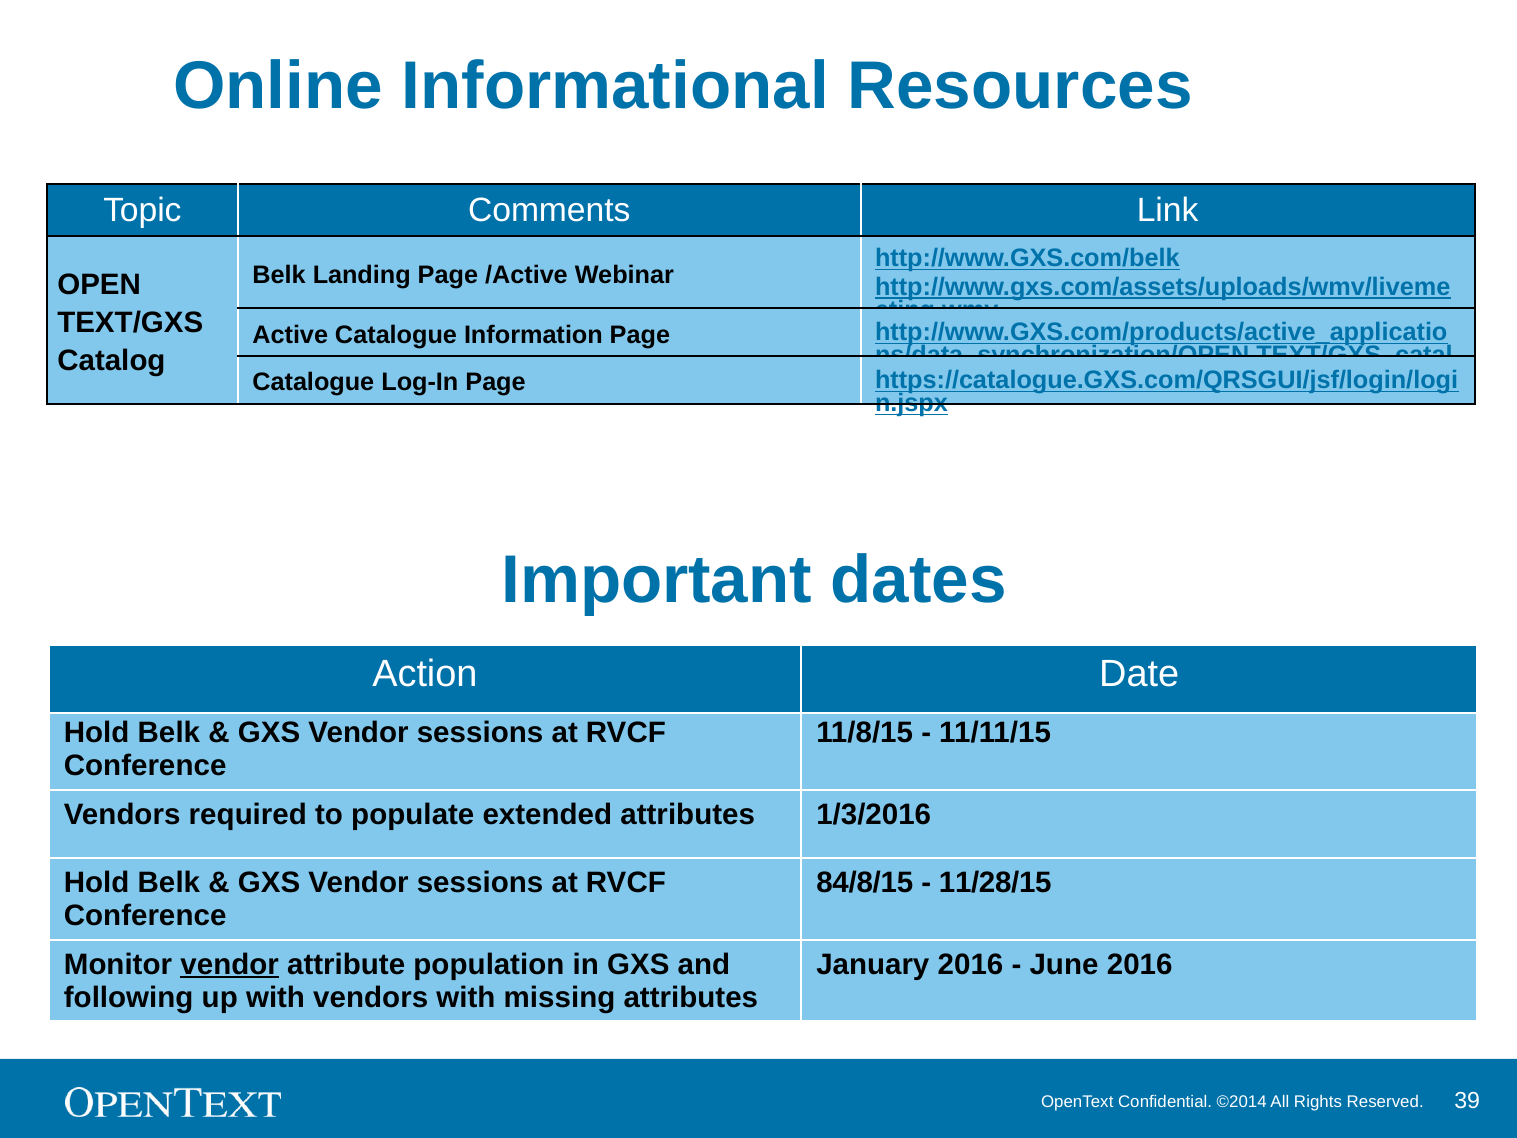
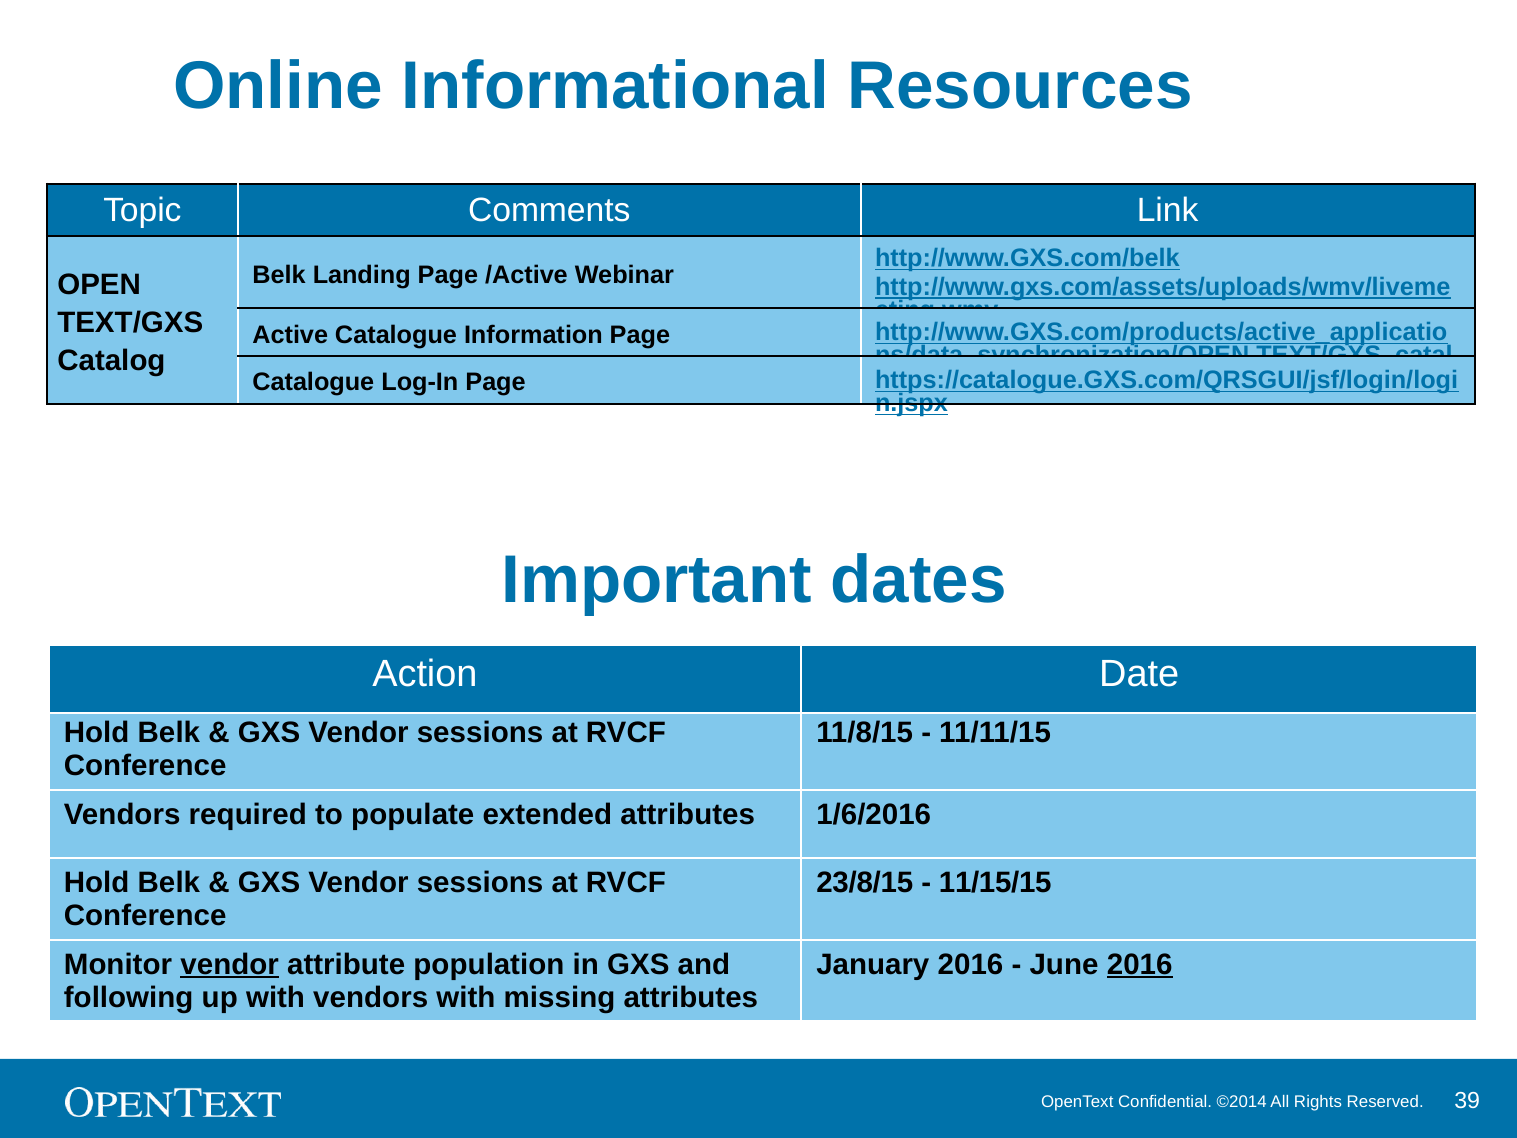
1/3/2016: 1/3/2016 -> 1/6/2016
84/8/15: 84/8/15 -> 23/8/15
11/28/15: 11/28/15 -> 11/15/15
2016 at (1140, 964) underline: none -> present
